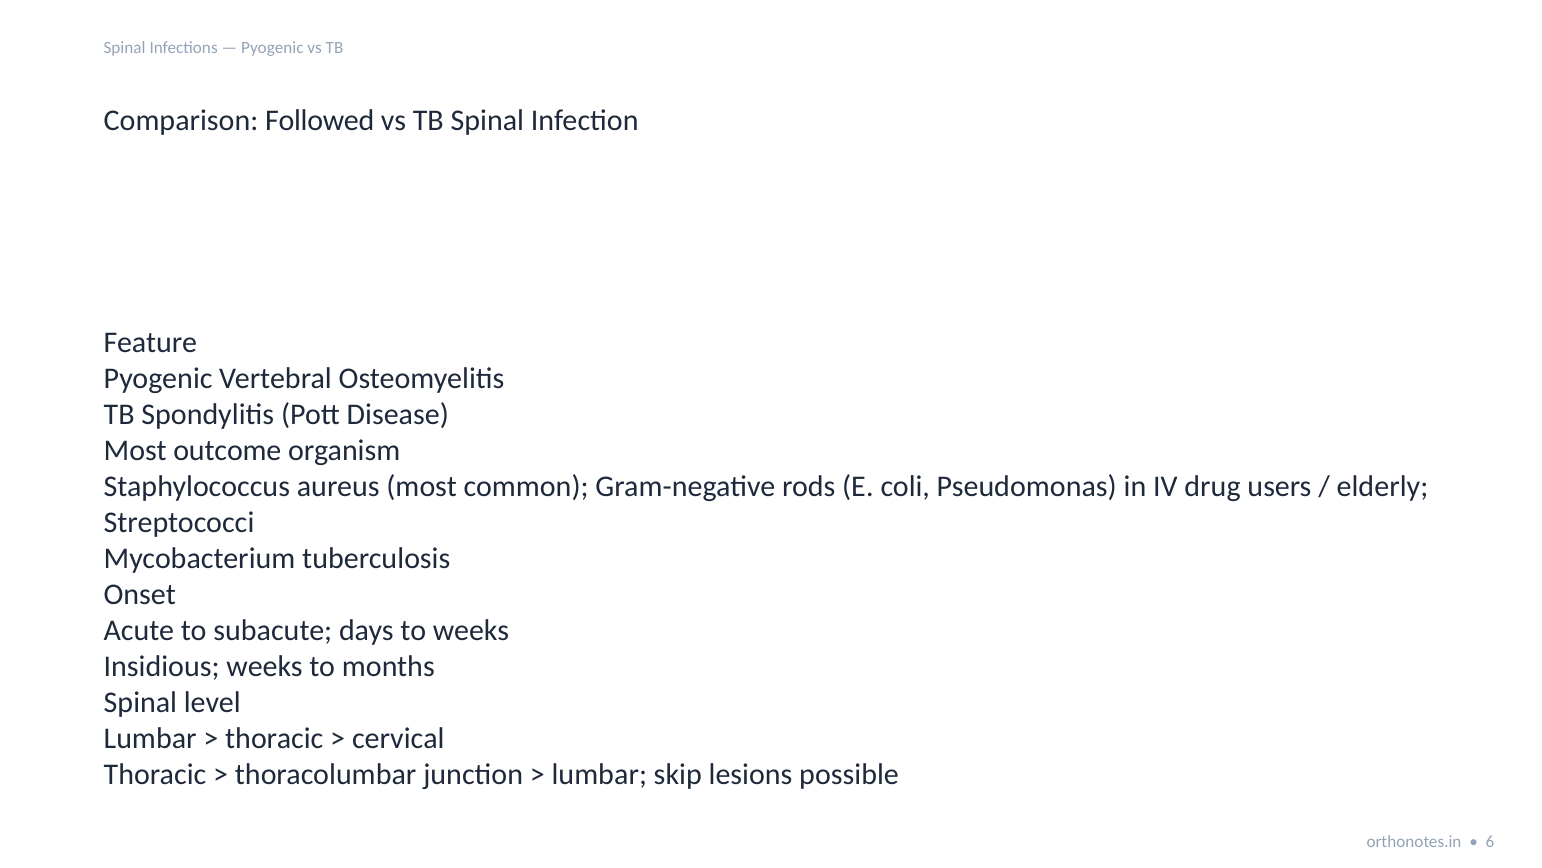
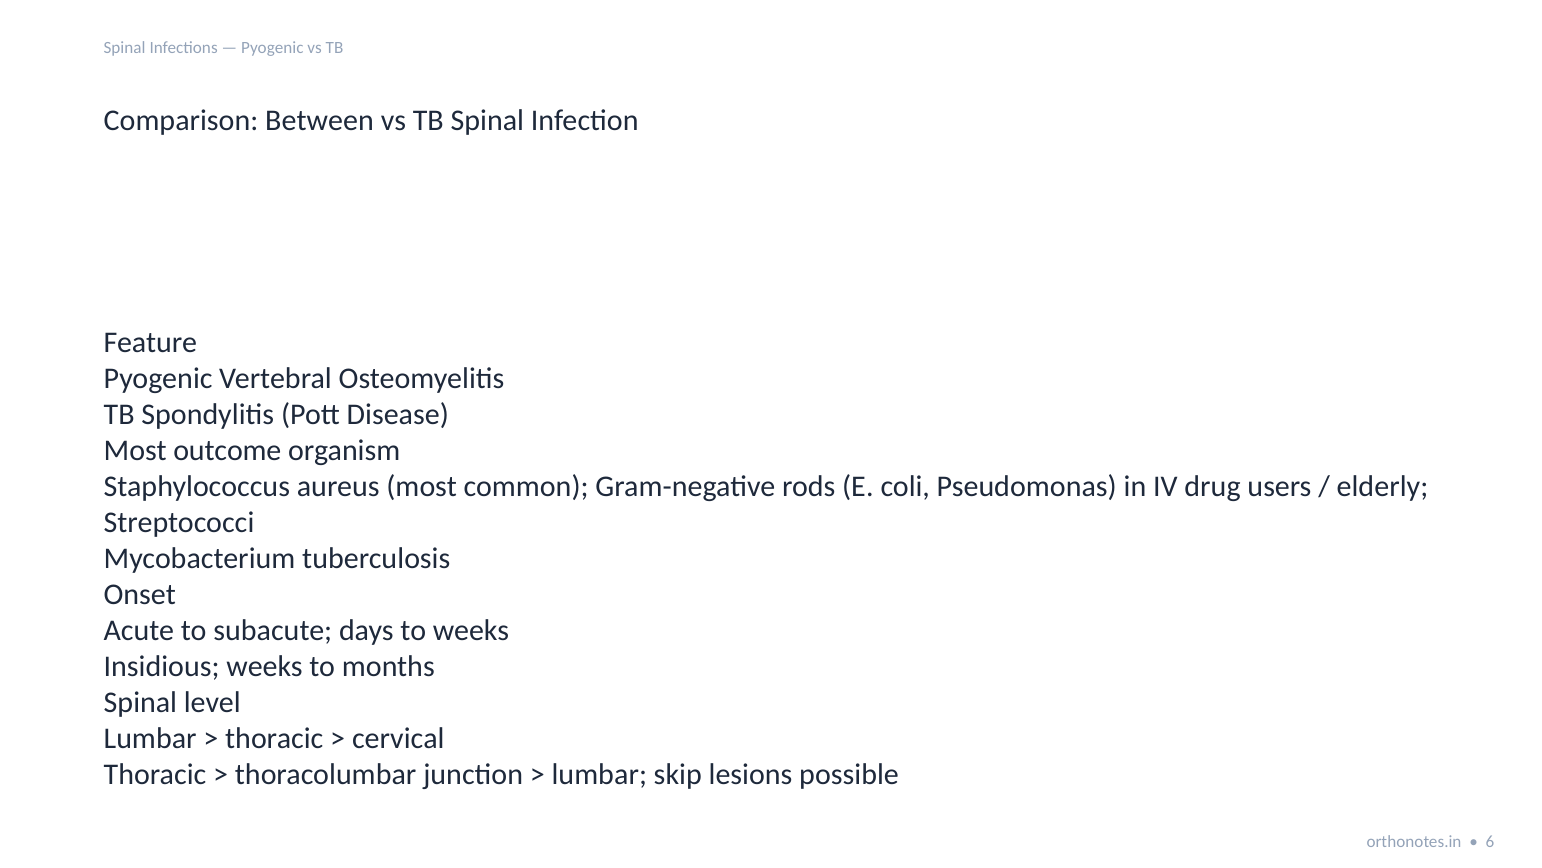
Followed: Followed -> Between
